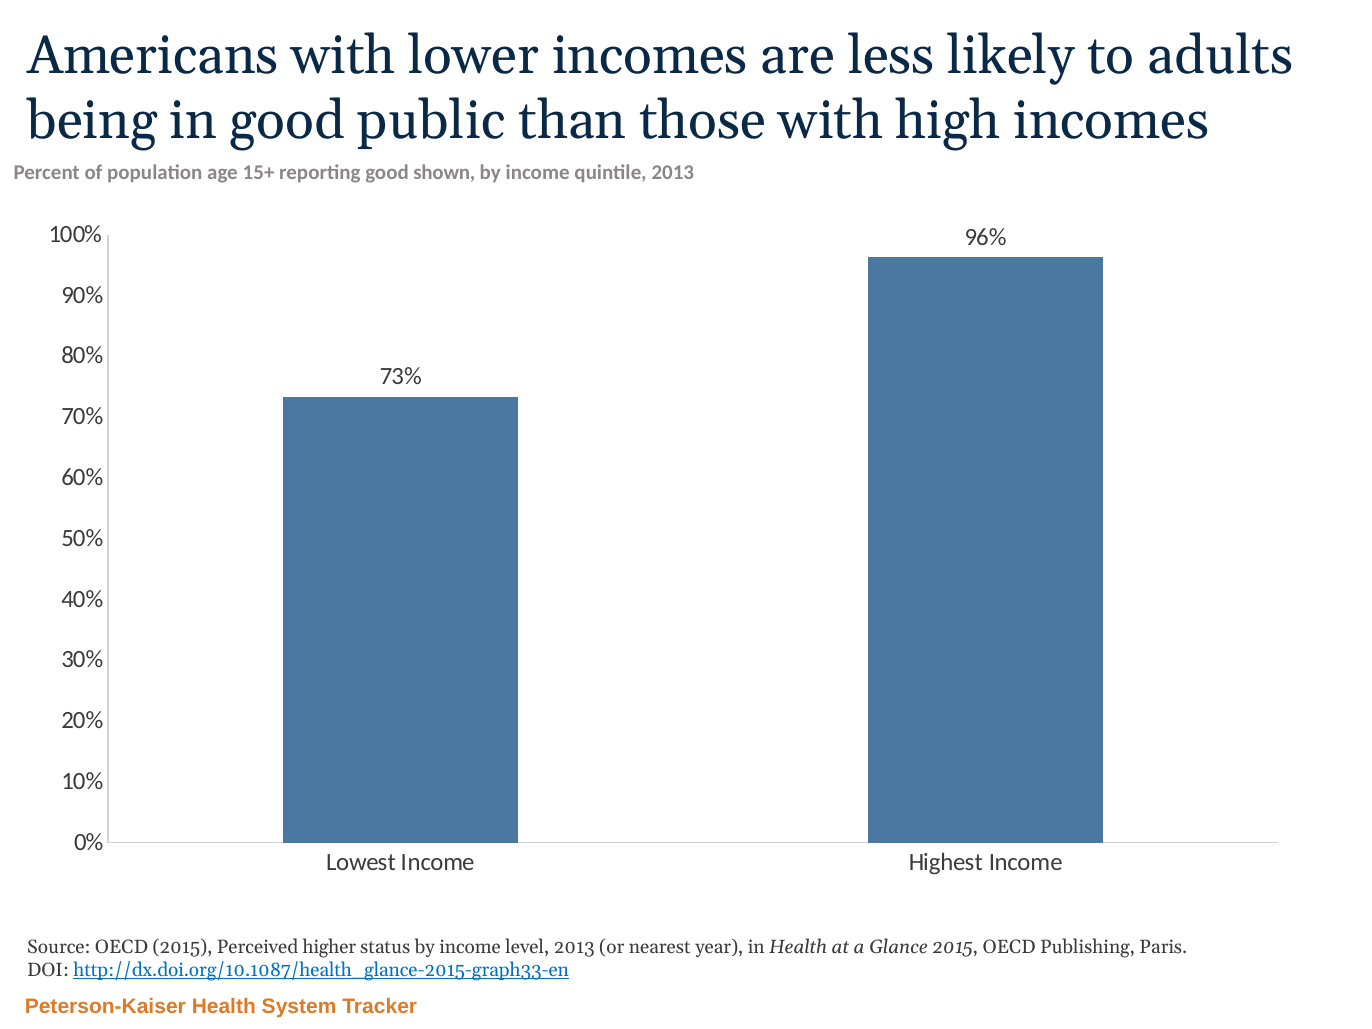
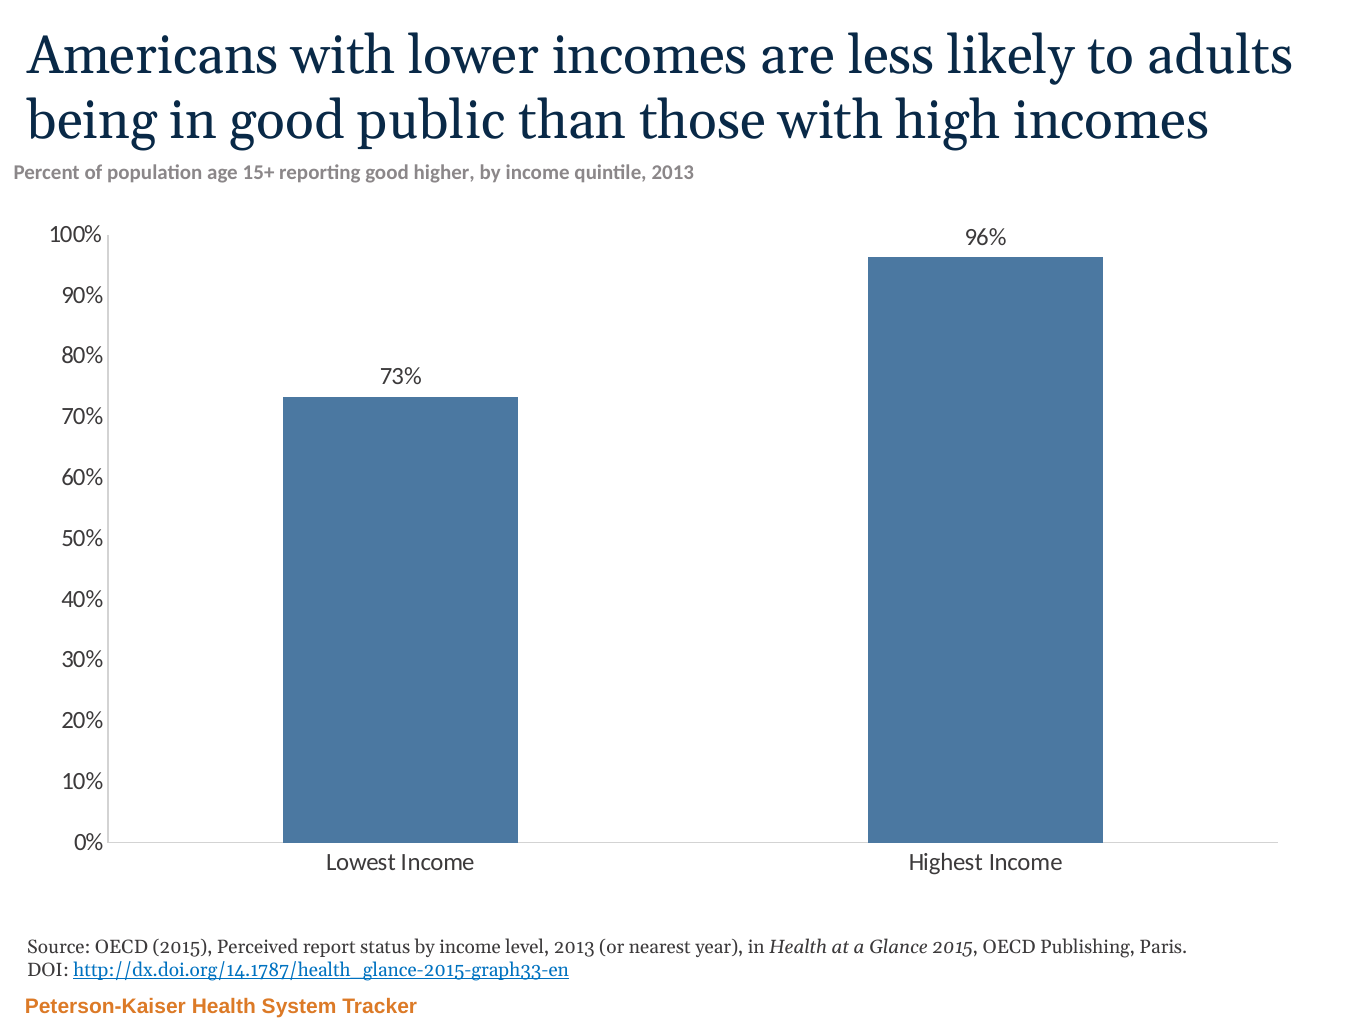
shown: shown -> higher
higher: higher -> report
http://dx.doi.org/10.1087/health_glance-2015-graph33-en: http://dx.doi.org/10.1087/health_glance-2015-graph33-en -> http://dx.doi.org/14.1787/health_glance-2015-graph33-en
